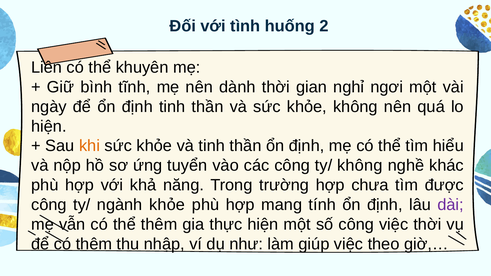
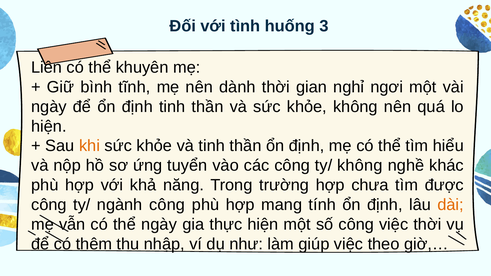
2: 2 -> 3
ngành khỏe: khỏe -> công
dài colour: purple -> orange
thể thêm: thêm -> ngày
